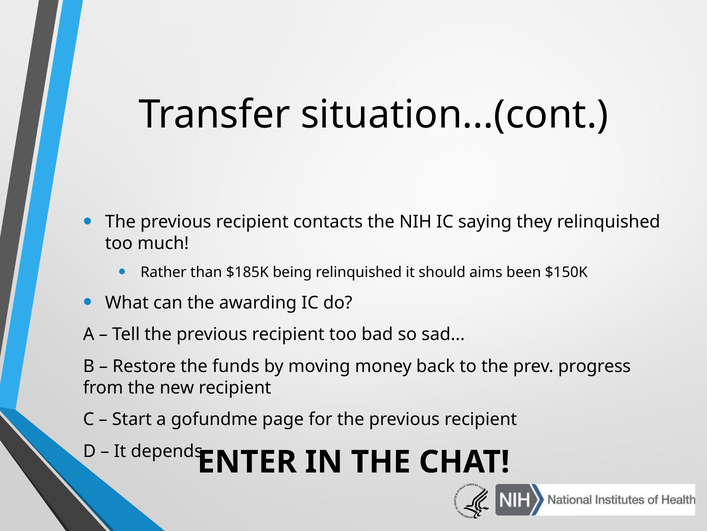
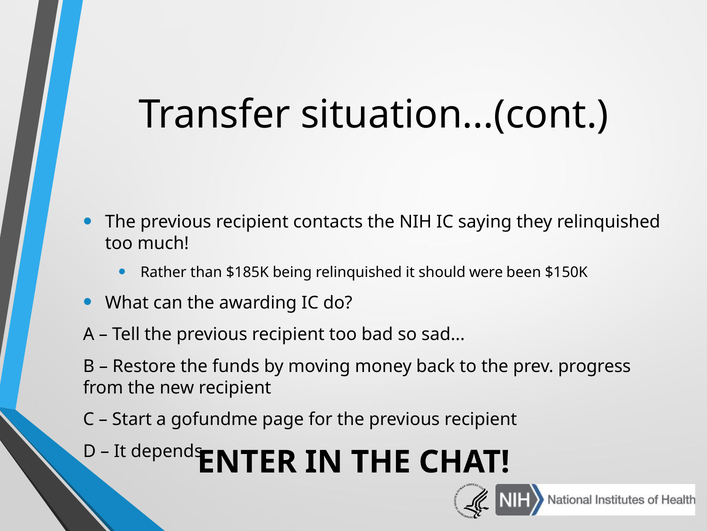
aims: aims -> were
